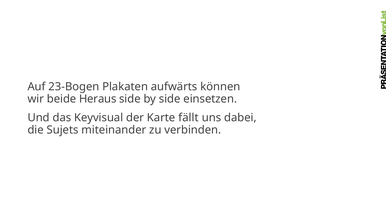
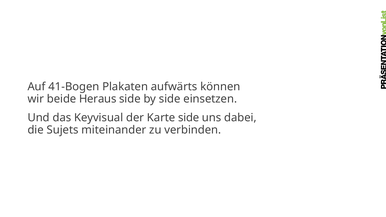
23-Bogen: 23-Bogen -> 41-Bogen
Karte fällt: fällt -> side
